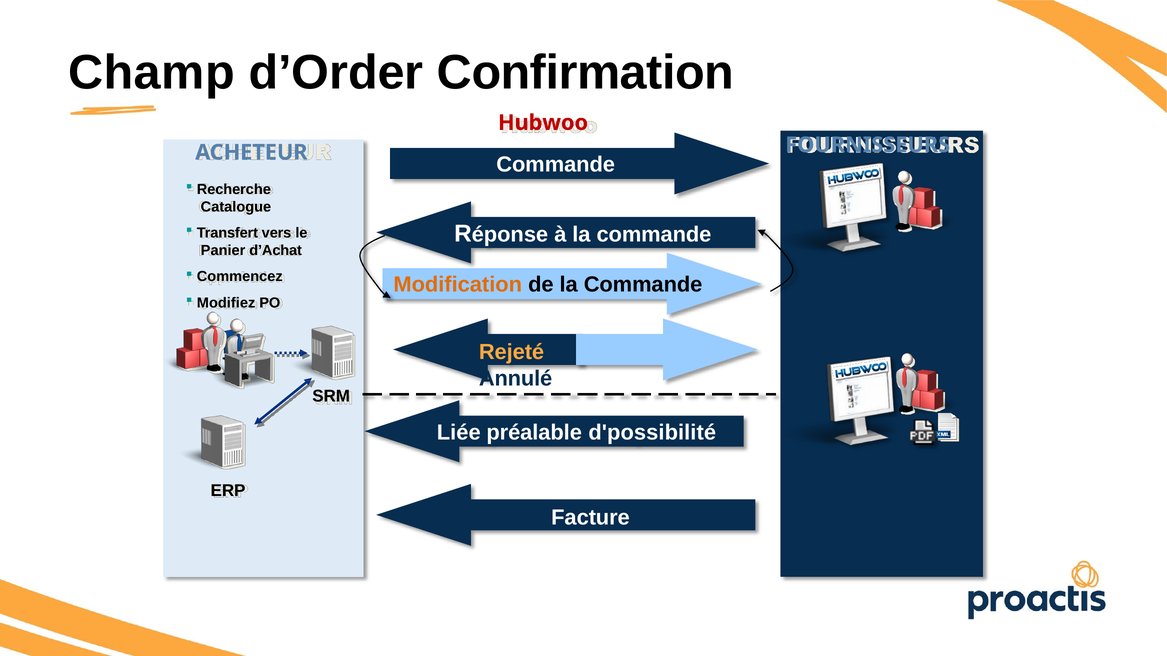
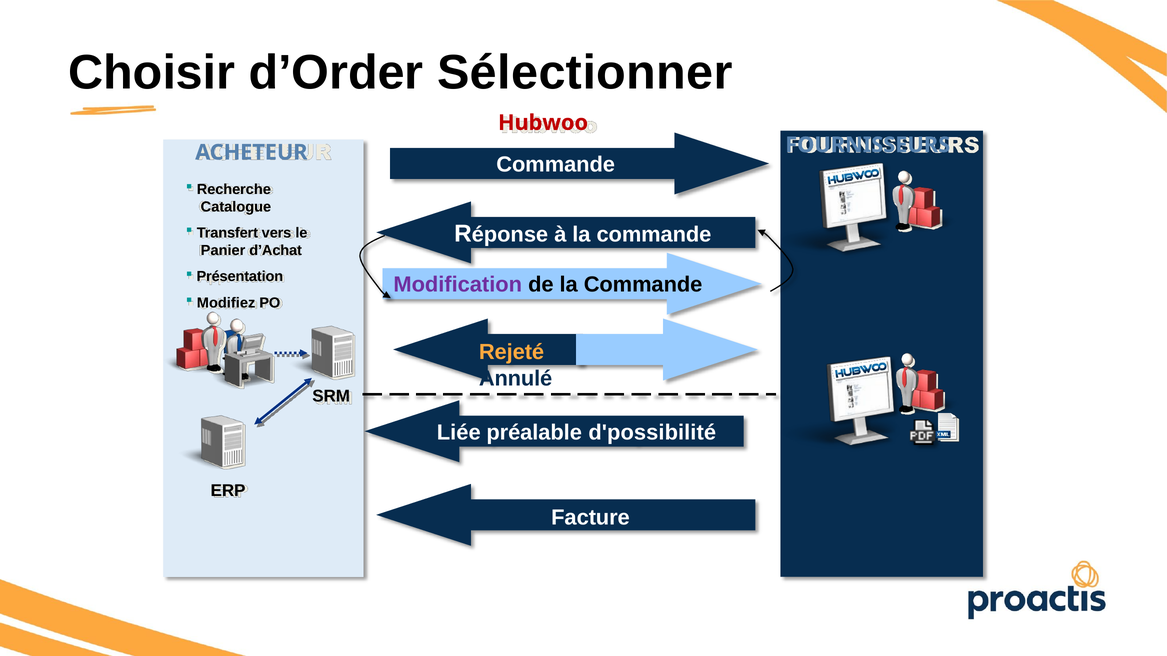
Champ: Champ -> Choisir
Confirmation: Confirmation -> Sélectionner
Commencez: Commencez -> Présentation
Modification colour: orange -> purple
